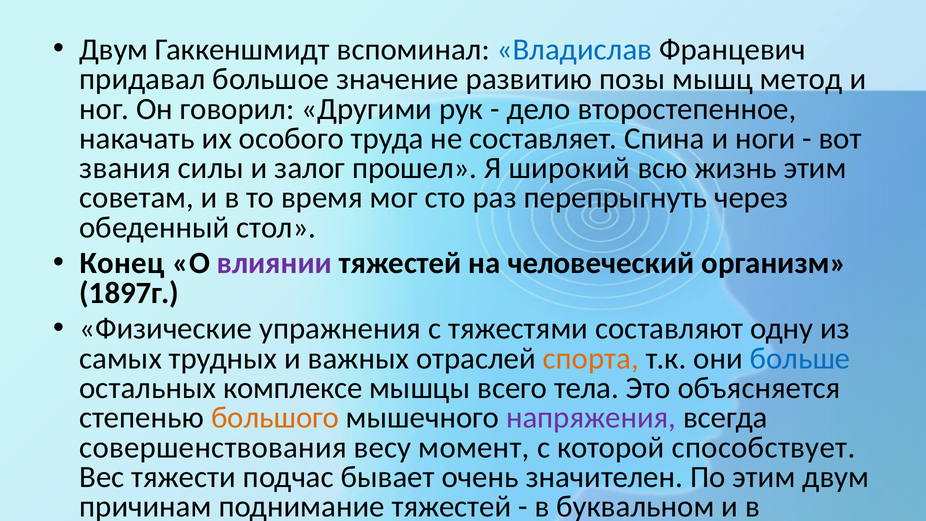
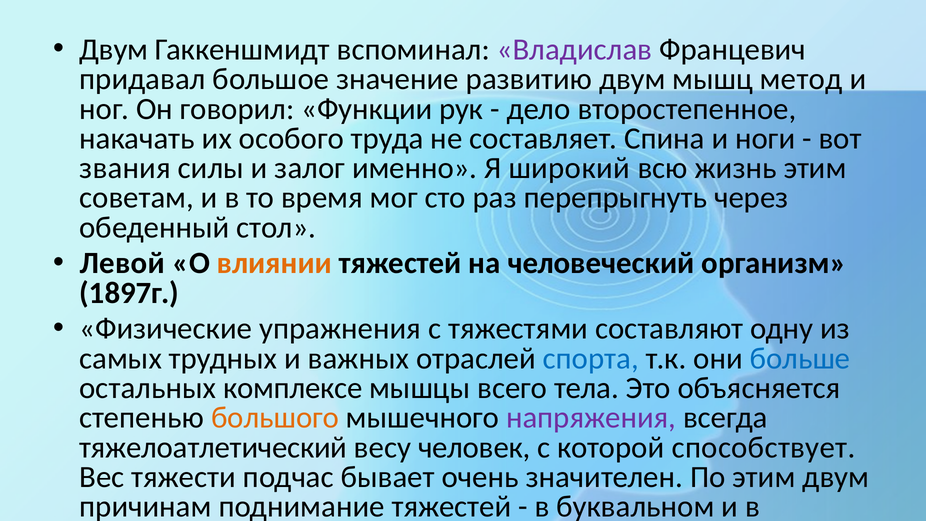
Владислав colour: blue -> purple
развитию позы: позы -> двум
Другими: Другими -> Функции
прошел: прошел -> именно
Конец: Конец -> Левой
влиянии colour: purple -> orange
спорта colour: orange -> blue
совершенствования: совершенствования -> тяжелоатлетический
момент: момент -> человек
